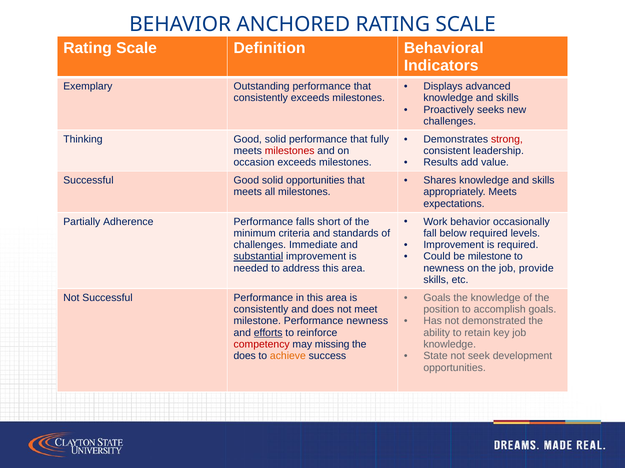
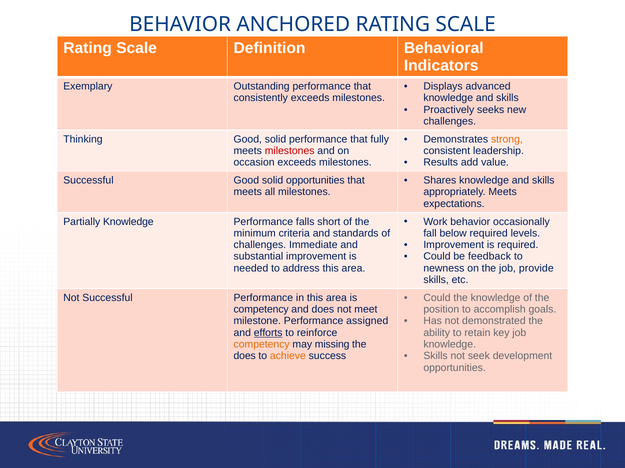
strong colour: red -> orange
Partially Adherence: Adherence -> Knowledge
be milestone: milestone -> feedback
substantial underline: present -> none
Goals at (437, 298): Goals -> Could
consistently at (261, 310): consistently -> competency
Performance newness: newness -> assigned
competency at (262, 345) colour: red -> orange
State at (436, 357): State -> Skills
